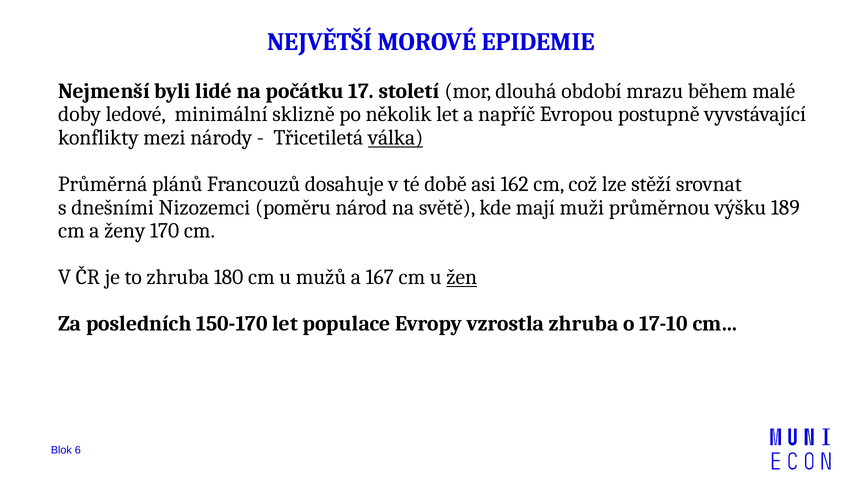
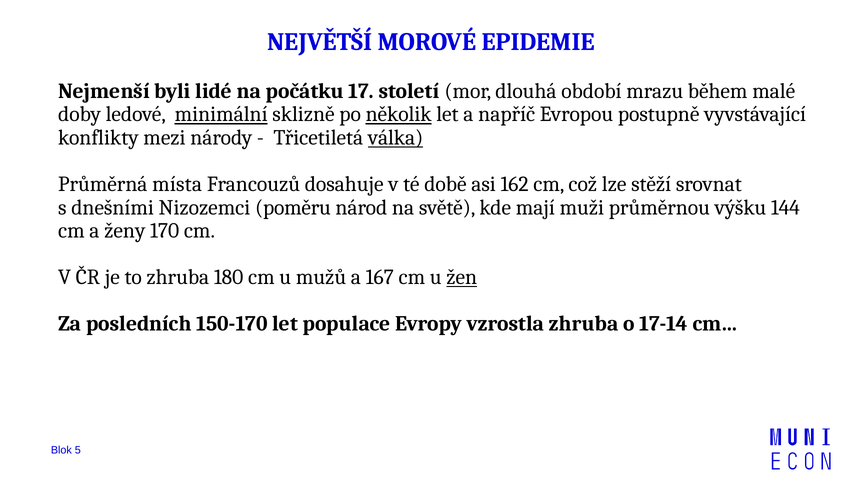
minimální underline: none -> present
několik underline: none -> present
plánů: plánů -> místa
189: 189 -> 144
17-10: 17-10 -> 17-14
6: 6 -> 5
